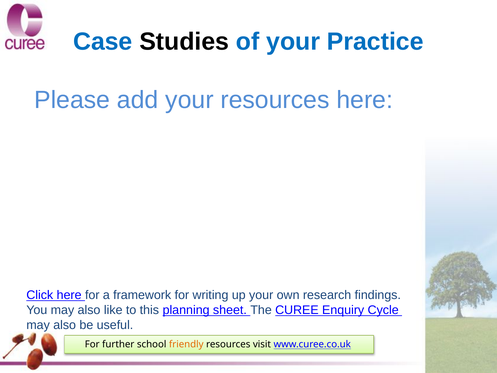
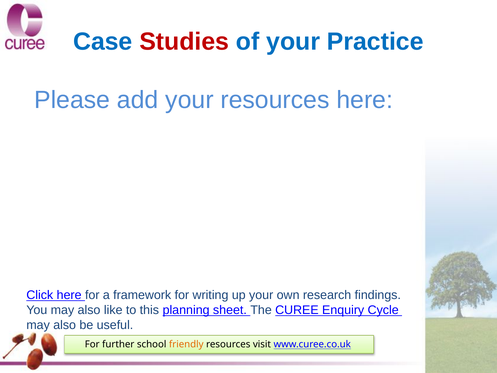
Studies colour: black -> red
